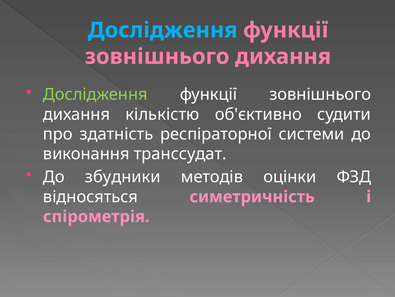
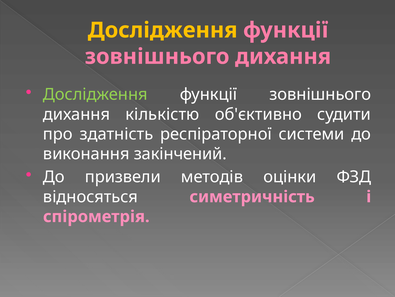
Дослідження at (163, 30) colour: light blue -> yellow
транссудат: транссудат -> закінчений
збудники: збудники -> призвели
